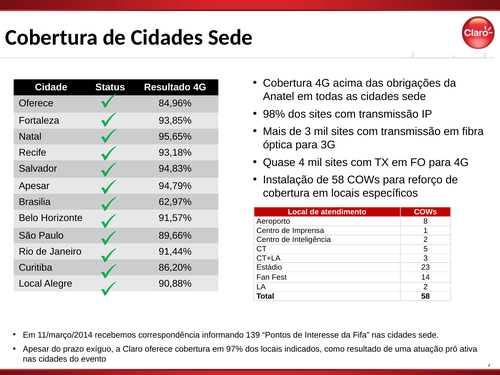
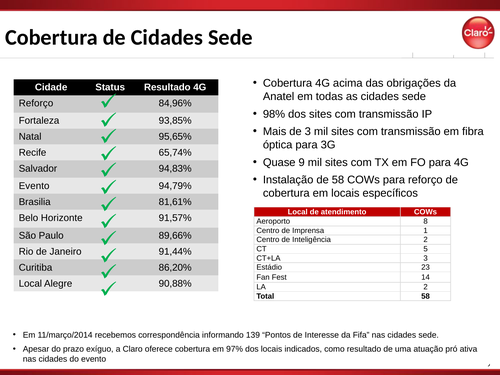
Oferece at (36, 103): Oferece -> Reforço
93,18%: 93,18% -> 65,74%
4: 4 -> 9
Apesar at (34, 186): Apesar -> Evento
62,97%: 62,97% -> 81,61%
